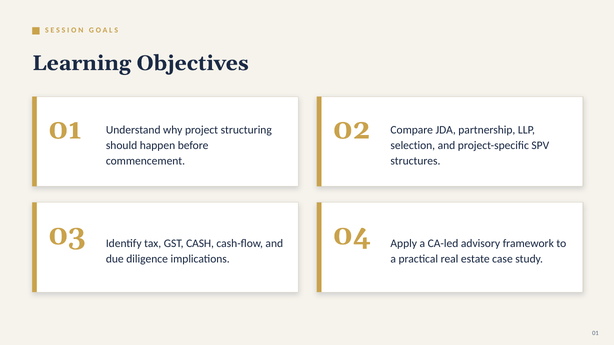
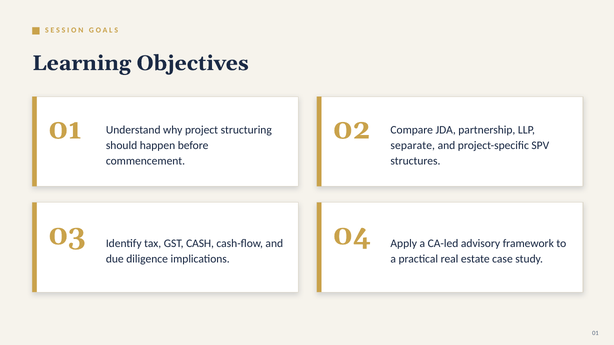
selection: selection -> separate
